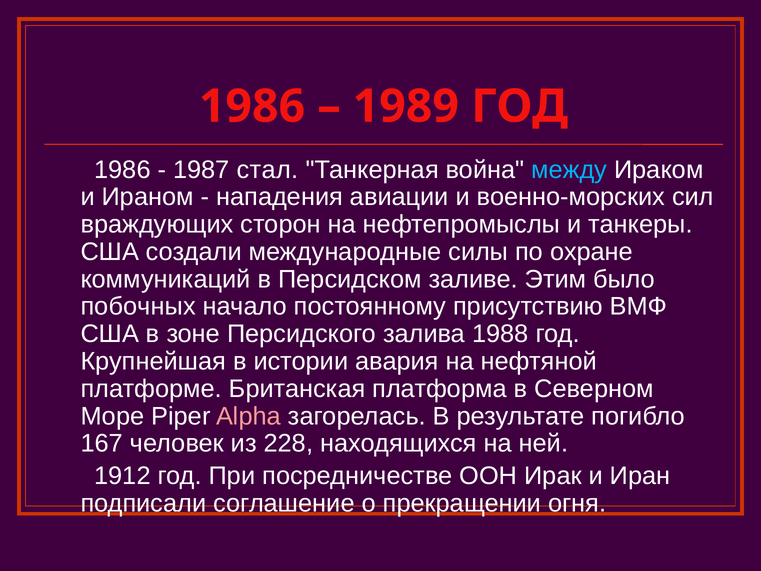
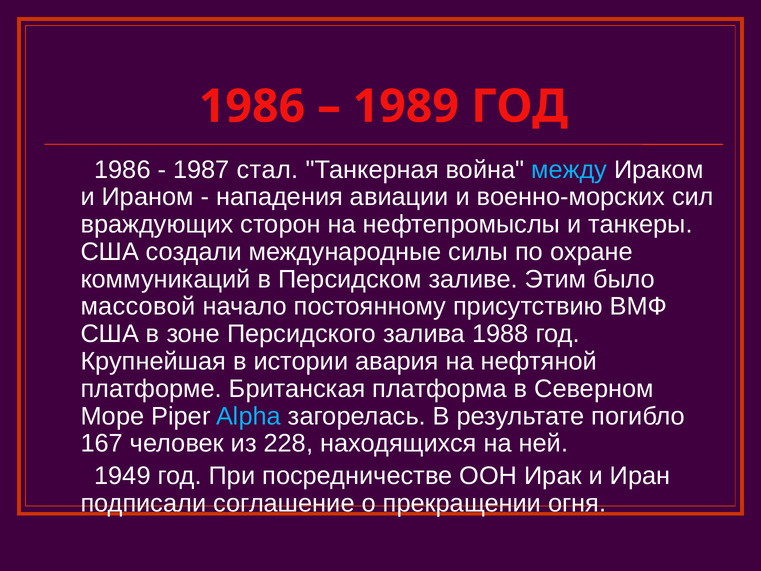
побочных: побочных -> массовой
Alpha colour: pink -> light blue
1912: 1912 -> 1949
